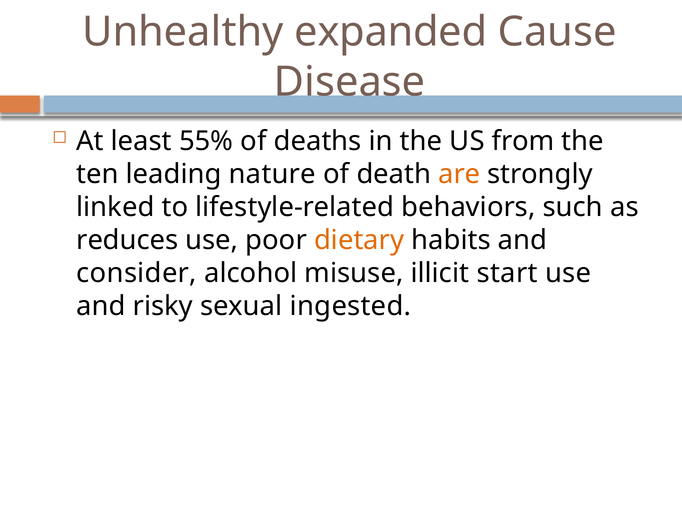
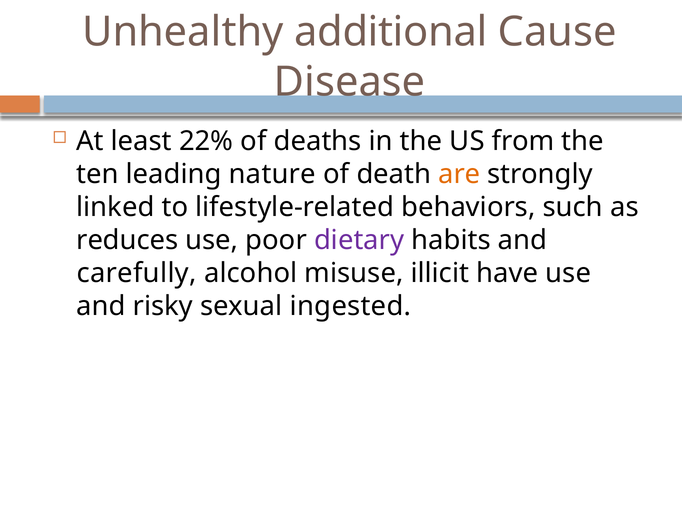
expanded: expanded -> additional
55%: 55% -> 22%
dietary colour: orange -> purple
consider: consider -> carefully
start: start -> have
